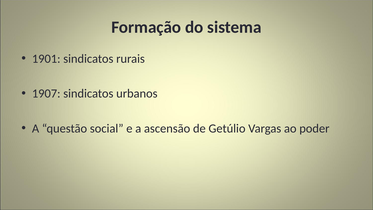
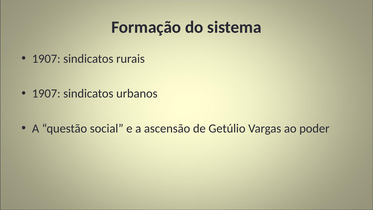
1901 at (46, 59): 1901 -> 1907
